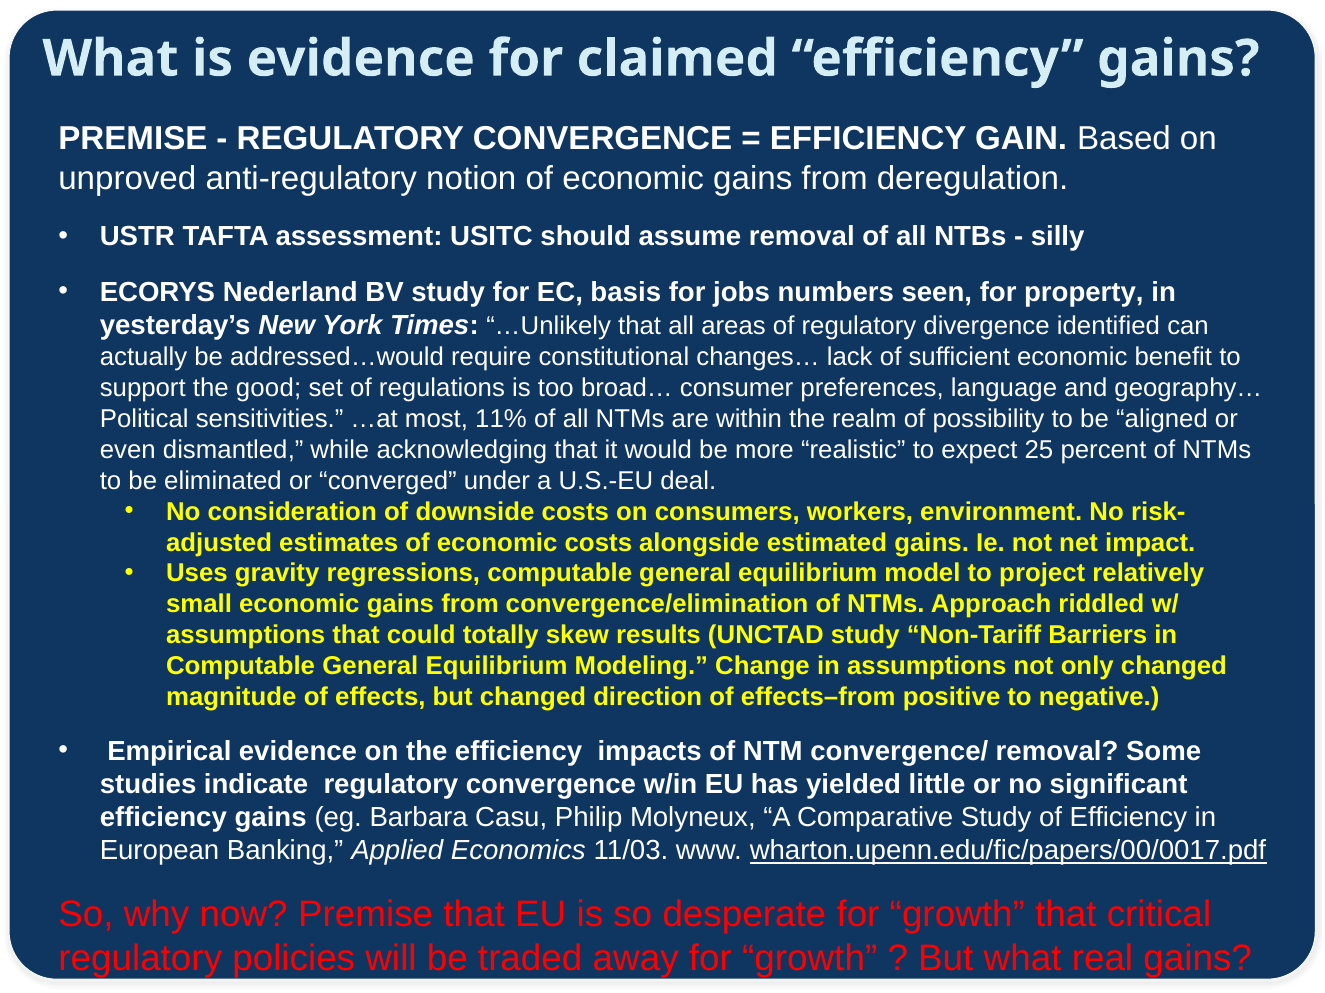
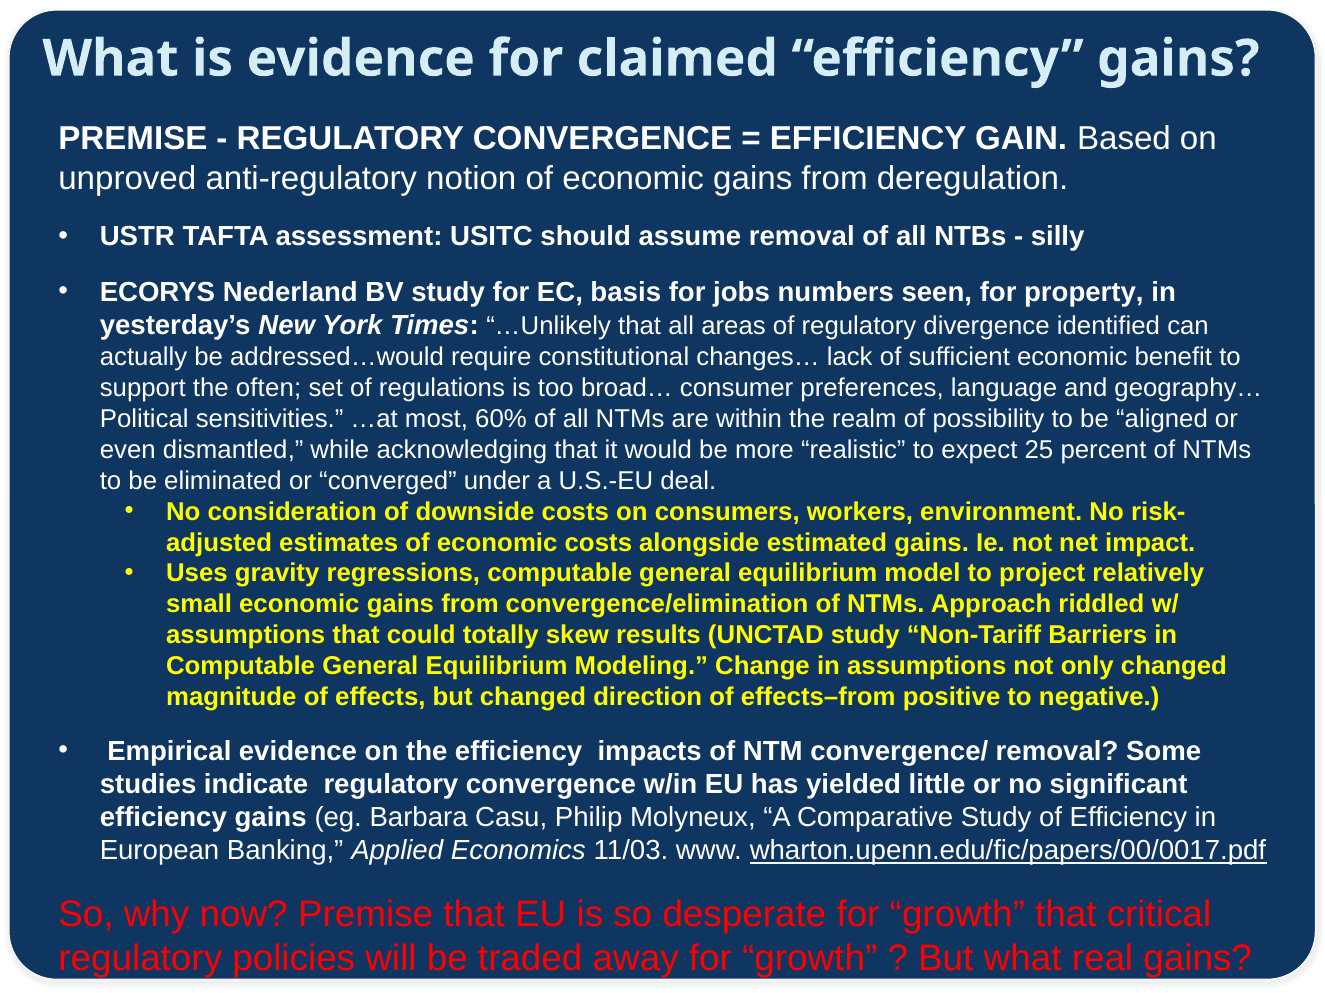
good: good -> often
11%: 11% -> 60%
